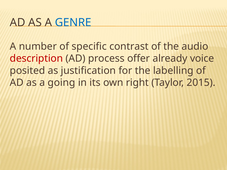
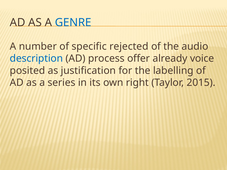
contrast: contrast -> rejected
description colour: red -> blue
going: going -> series
